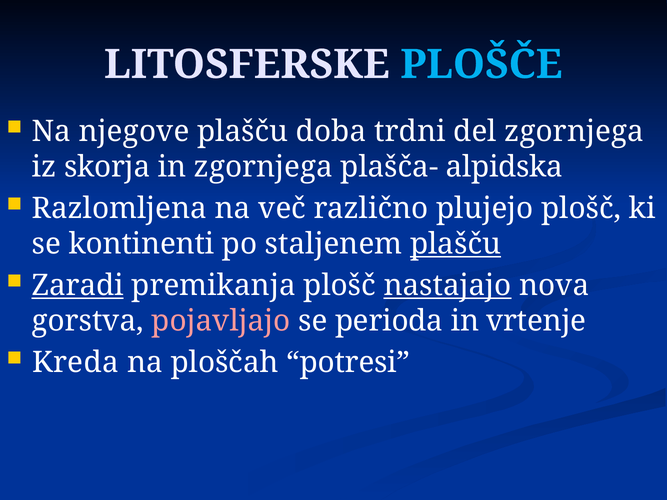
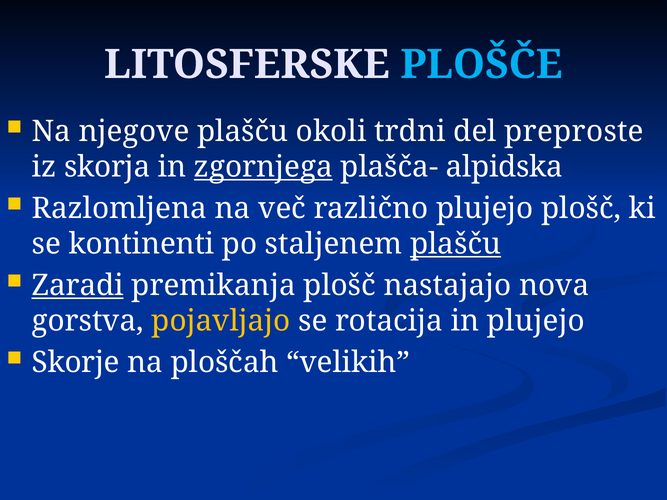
doba: doba -> okoli
del zgornjega: zgornjega -> preproste
zgornjega at (263, 167) underline: none -> present
nastajajo underline: present -> none
pojavljajo colour: pink -> yellow
perioda: perioda -> rotacija
in vrtenje: vrtenje -> plujejo
Kreda: Kreda -> Skorje
potresi: potresi -> velikih
